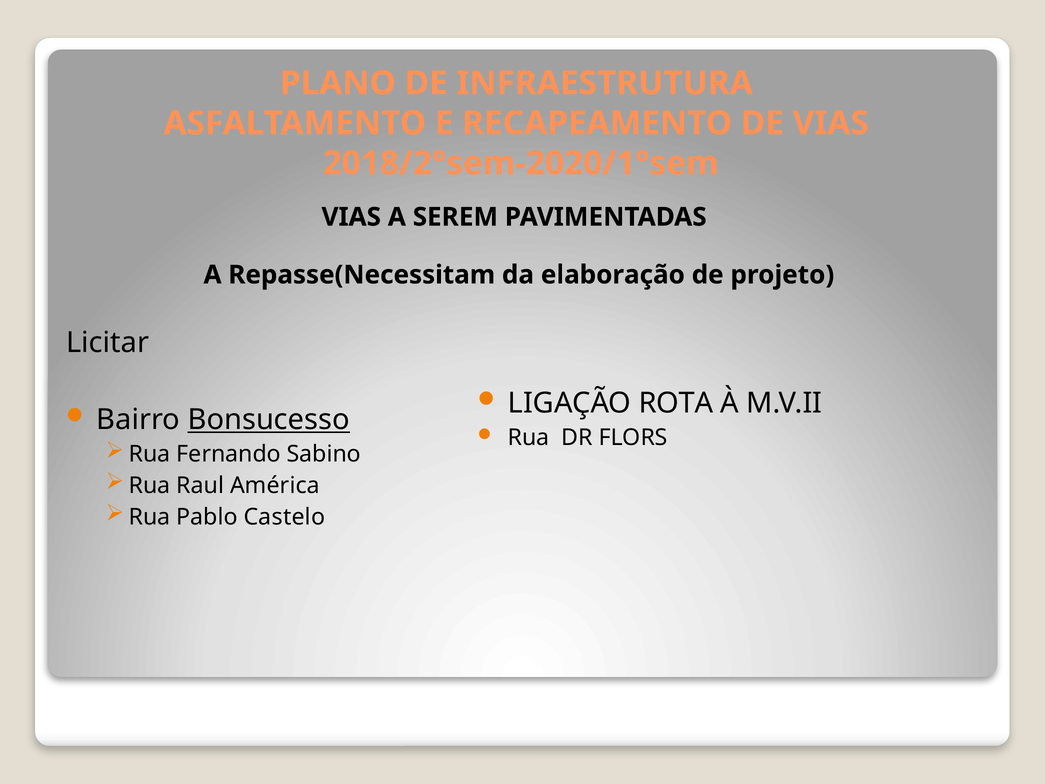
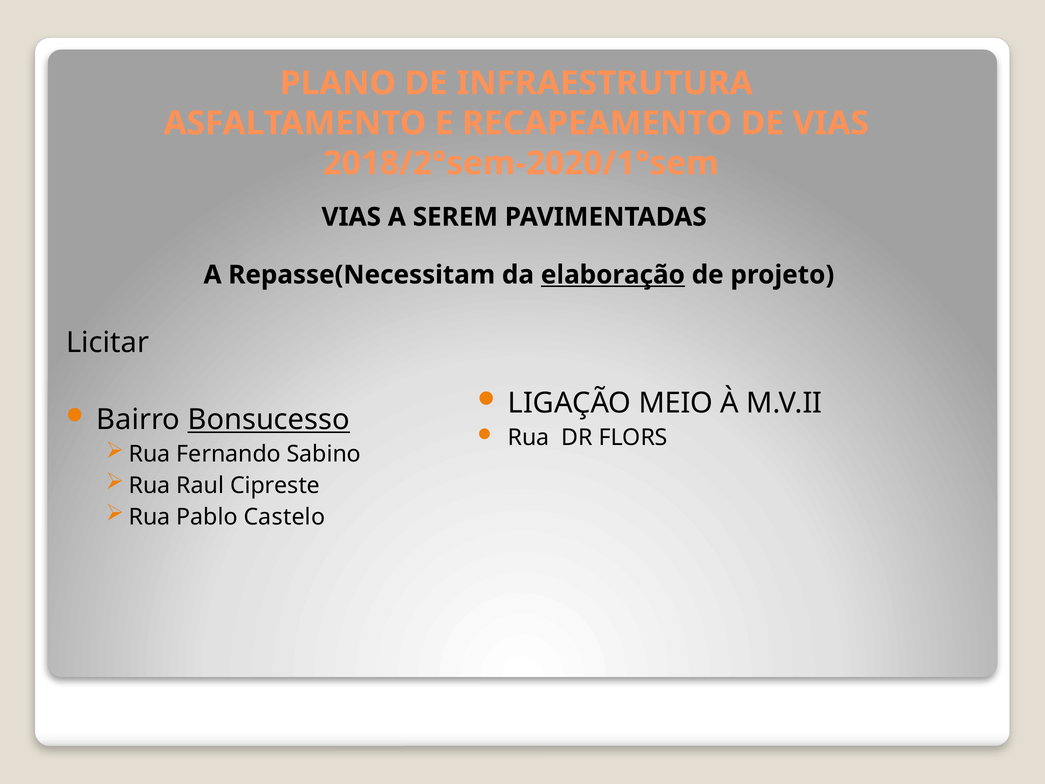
elaboração underline: none -> present
ROTA: ROTA -> MEIO
América: América -> Cipreste
